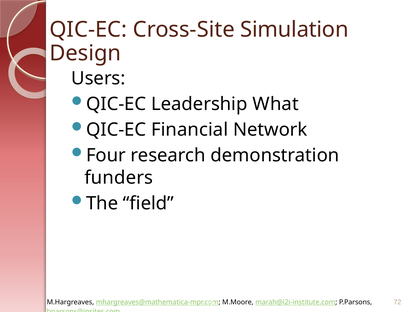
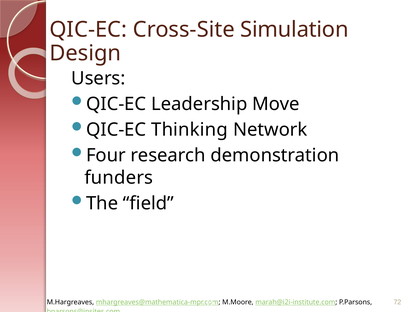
What: What -> Move
Financial: Financial -> Thinking
